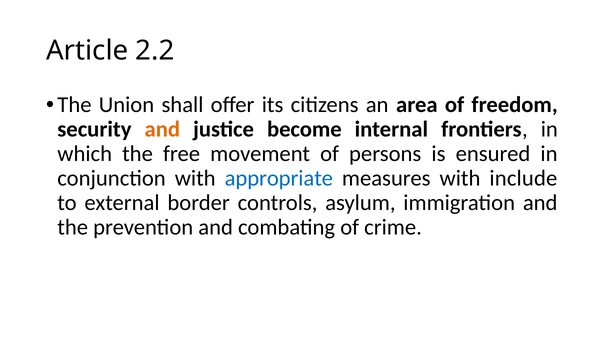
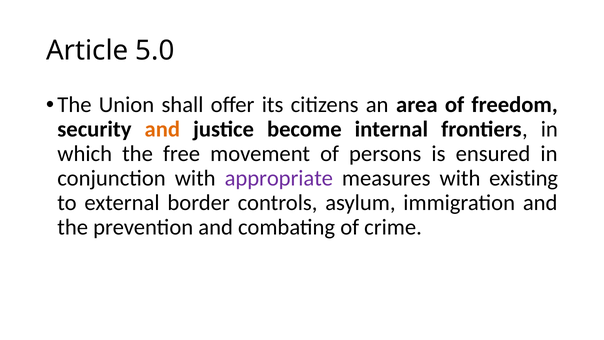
2.2: 2.2 -> 5.0
appropriate colour: blue -> purple
include: include -> existing
